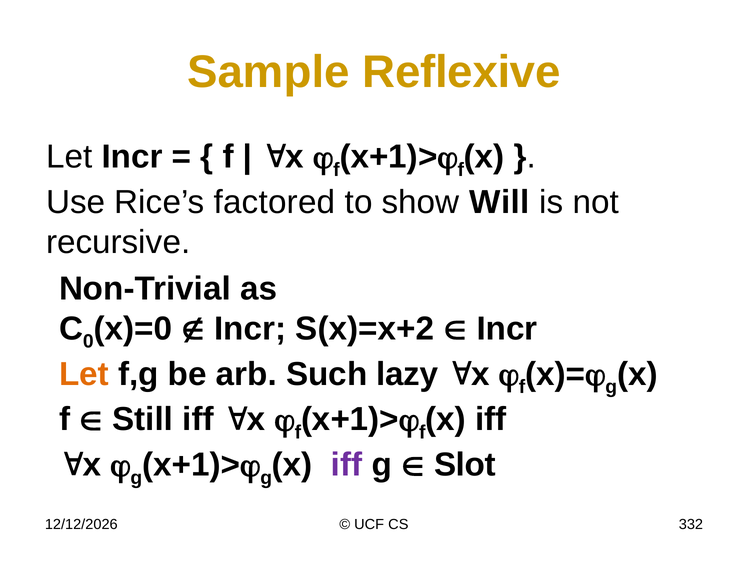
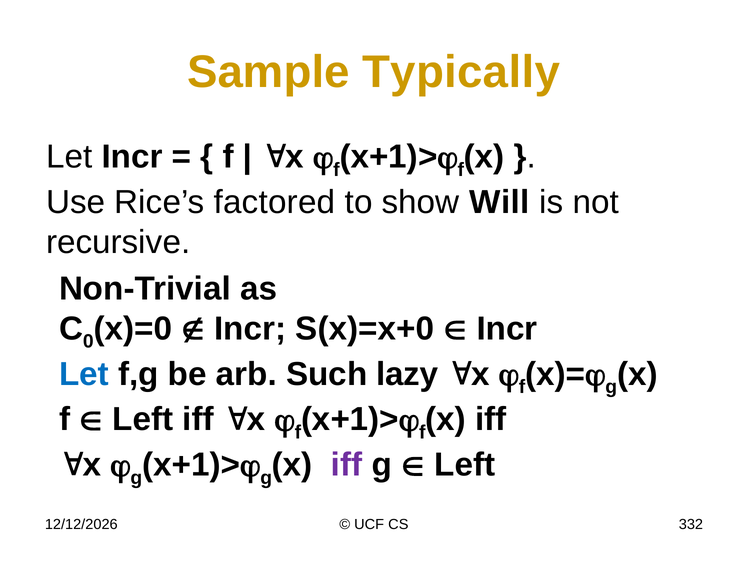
Reflexive: Reflexive -> Typically
S(x)=x+2: S(x)=x+2 -> S(x)=x+0
Let at (84, 374) colour: orange -> blue
Still at (143, 420): Still -> Left
Slot at (465, 465): Slot -> Left
